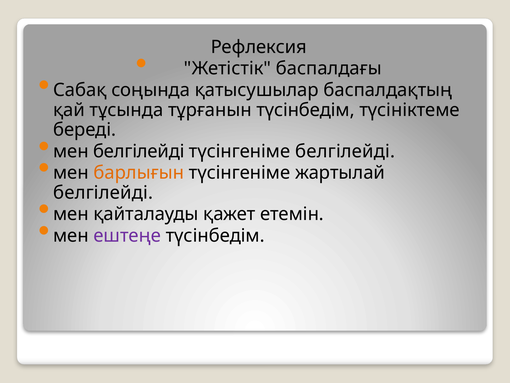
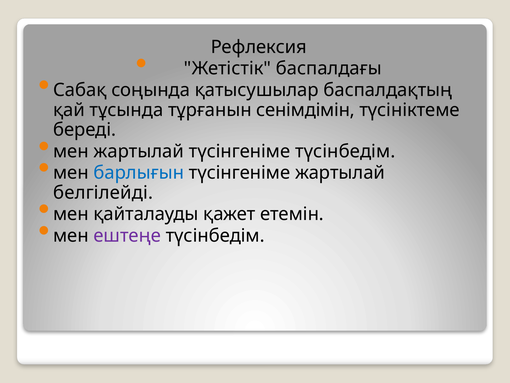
тұрғанын түсінбедім: түсінбедім -> сенімдімін
мен белгілейді: белгілейді -> жартылай
түсінгеніме белгілейді: белгілейді -> түсінбедім
барлығын colour: orange -> blue
